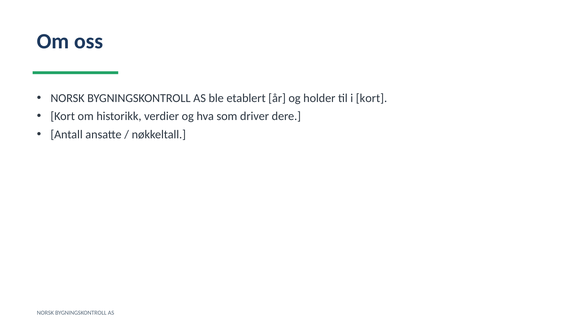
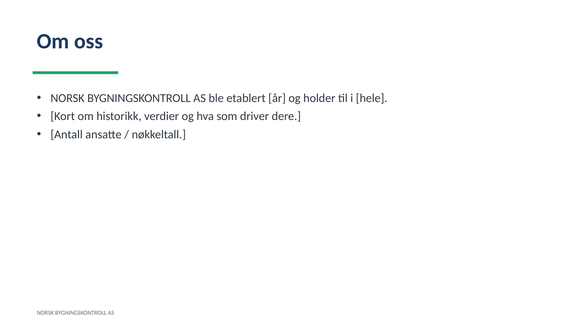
i kort: kort -> hele
